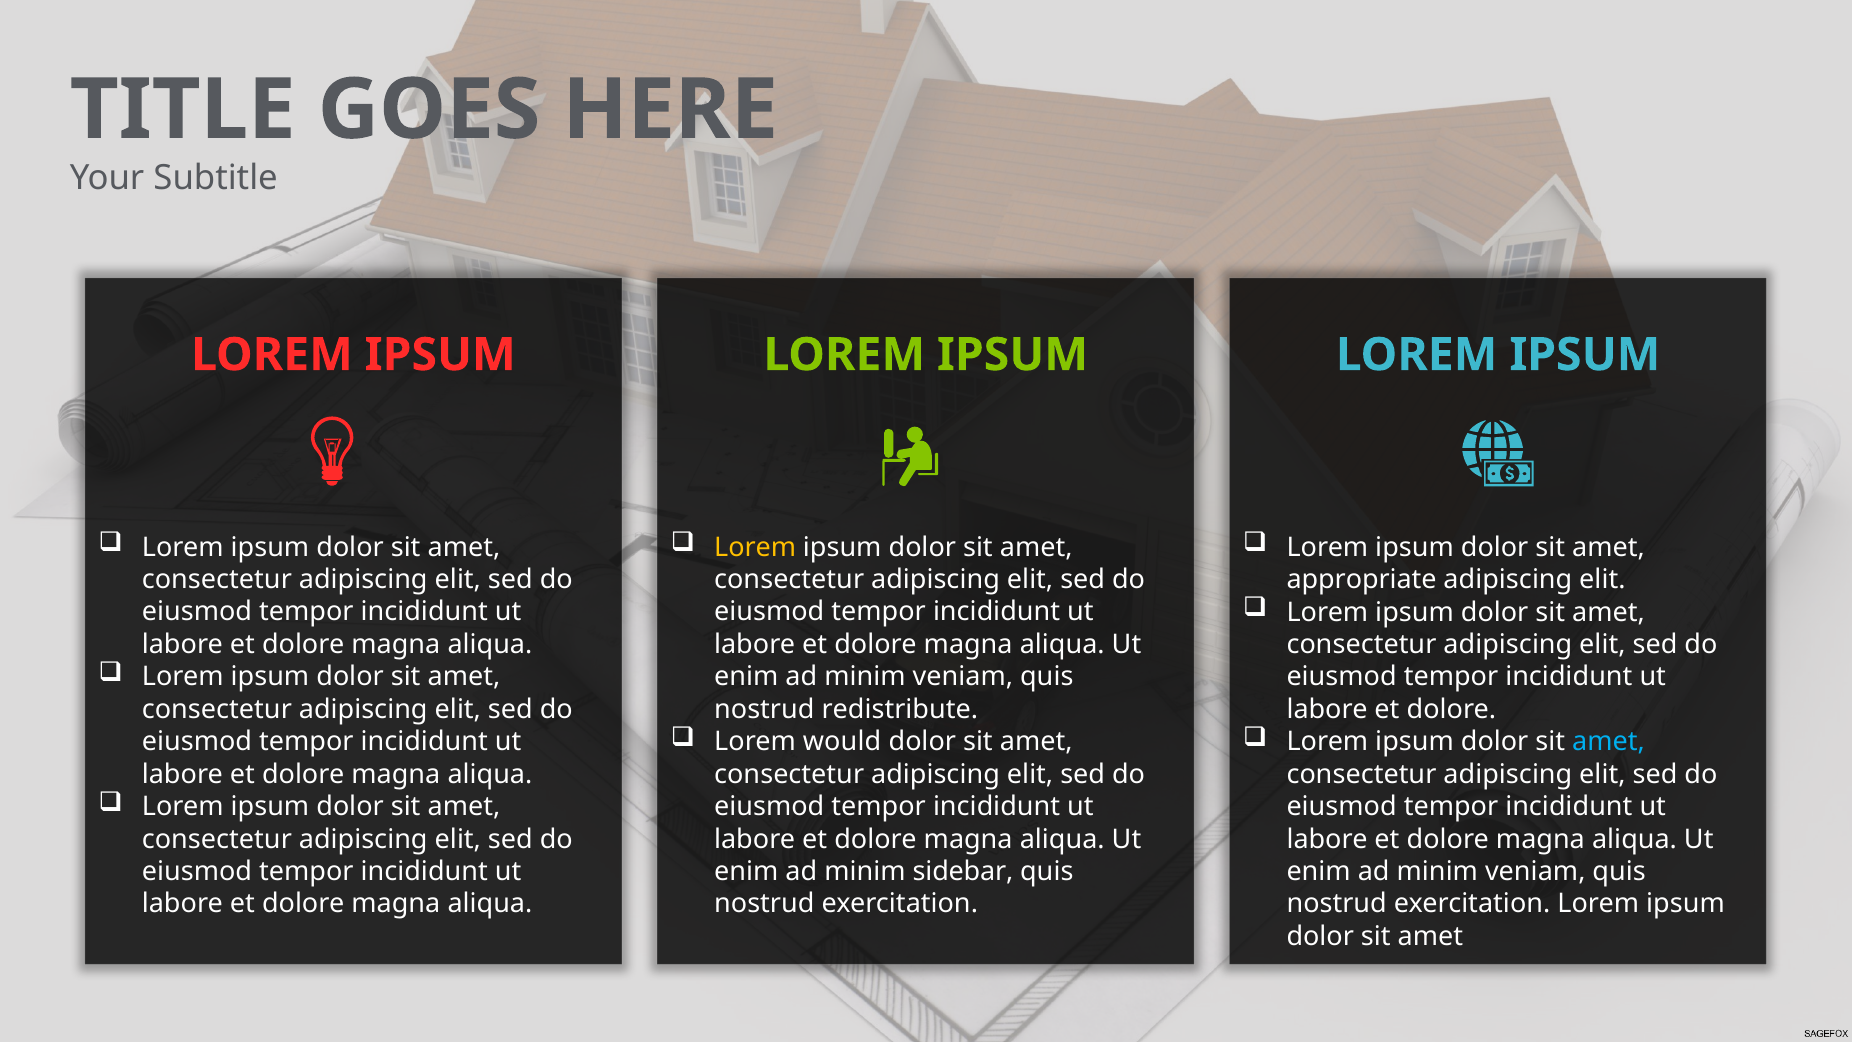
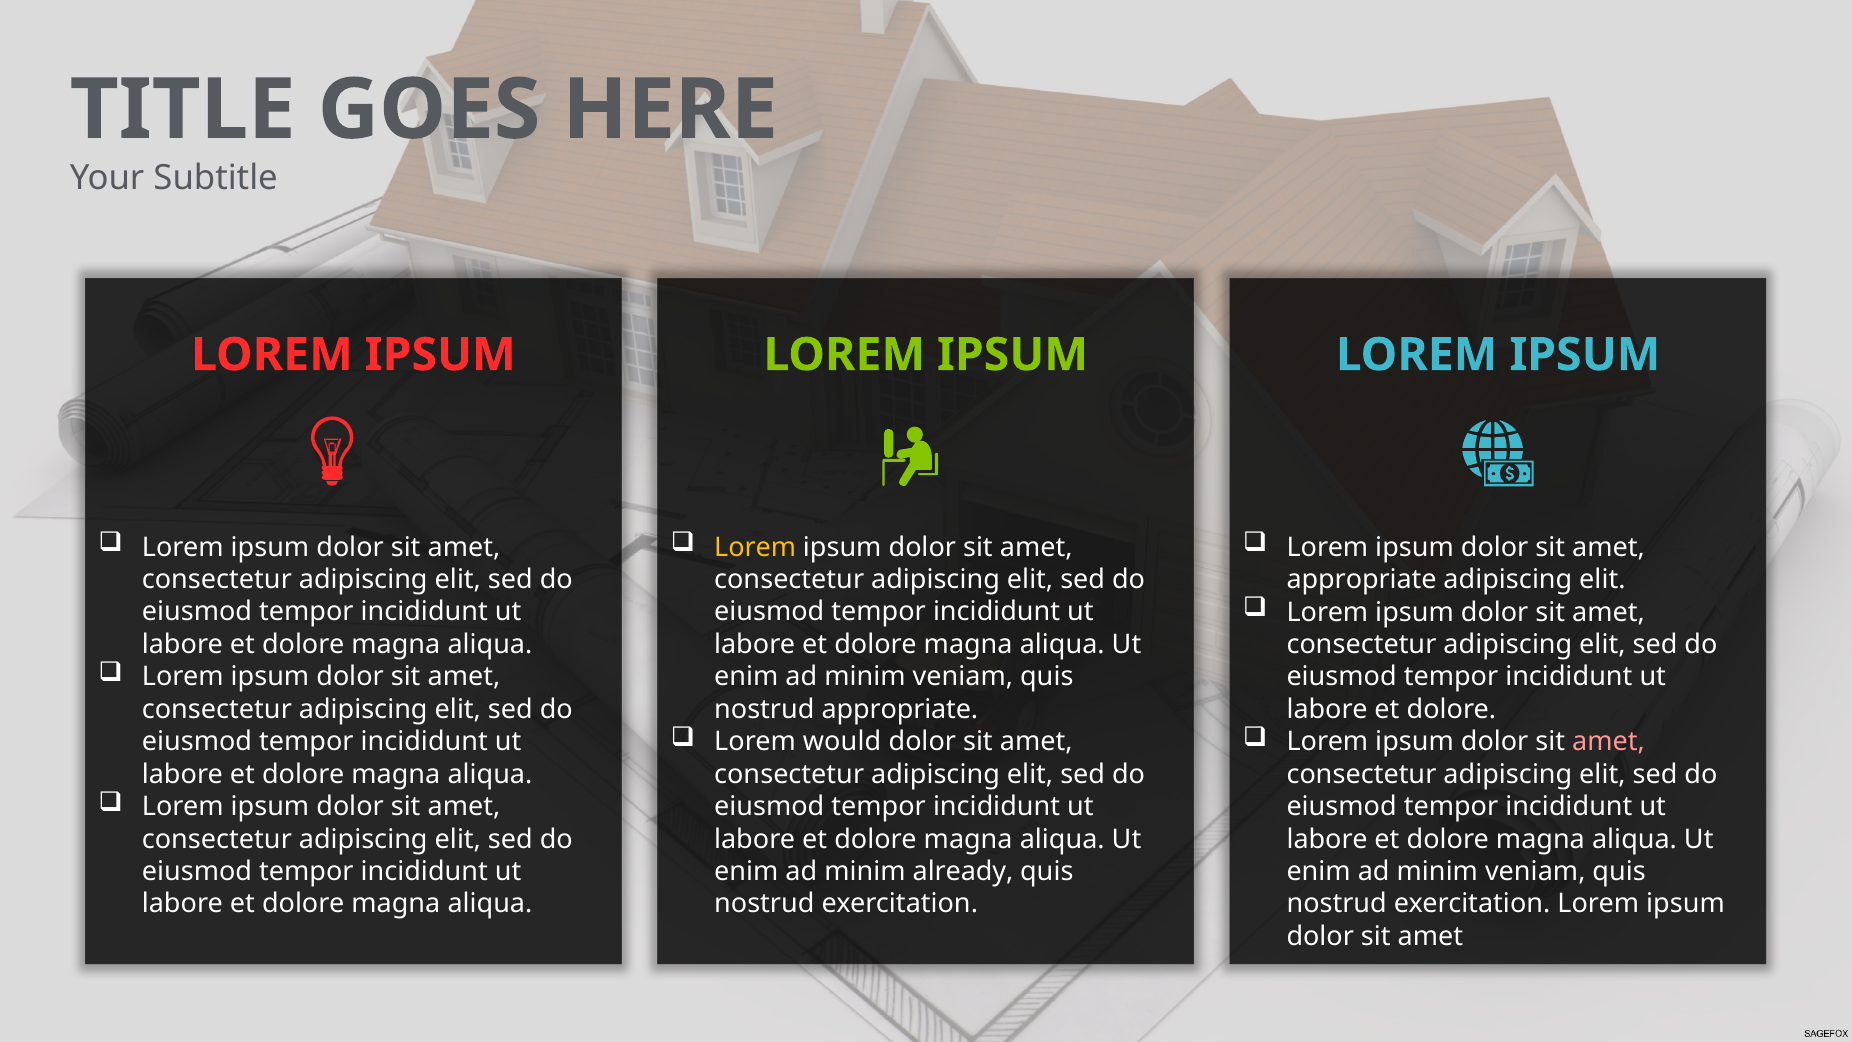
nostrud redistribute: redistribute -> appropriate
amet at (1609, 742) colour: light blue -> pink
sidebar: sidebar -> already
